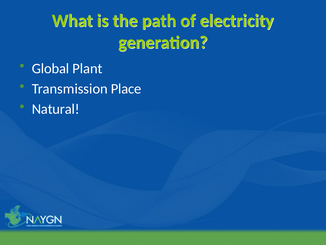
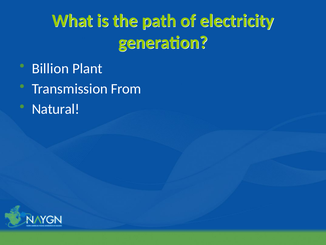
Global: Global -> Billion
Place: Place -> From
